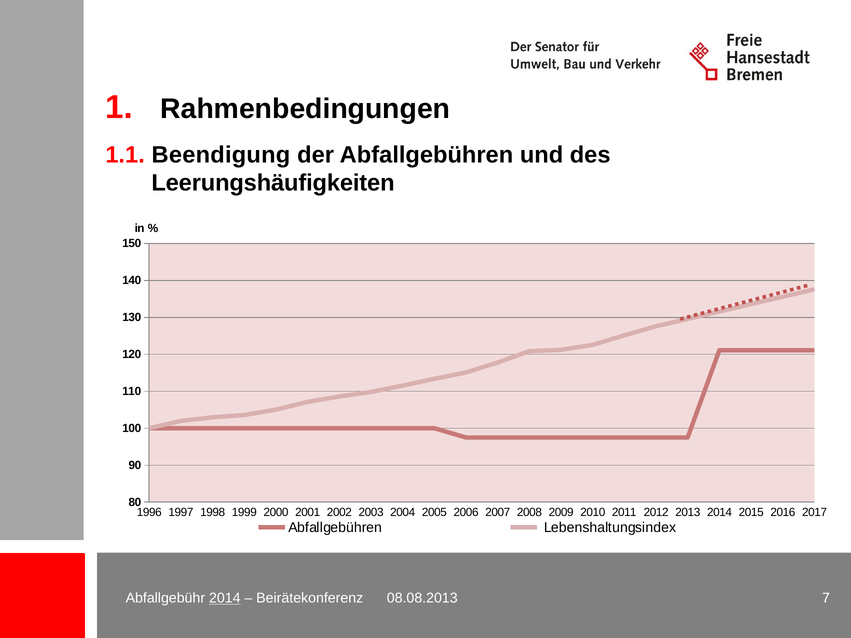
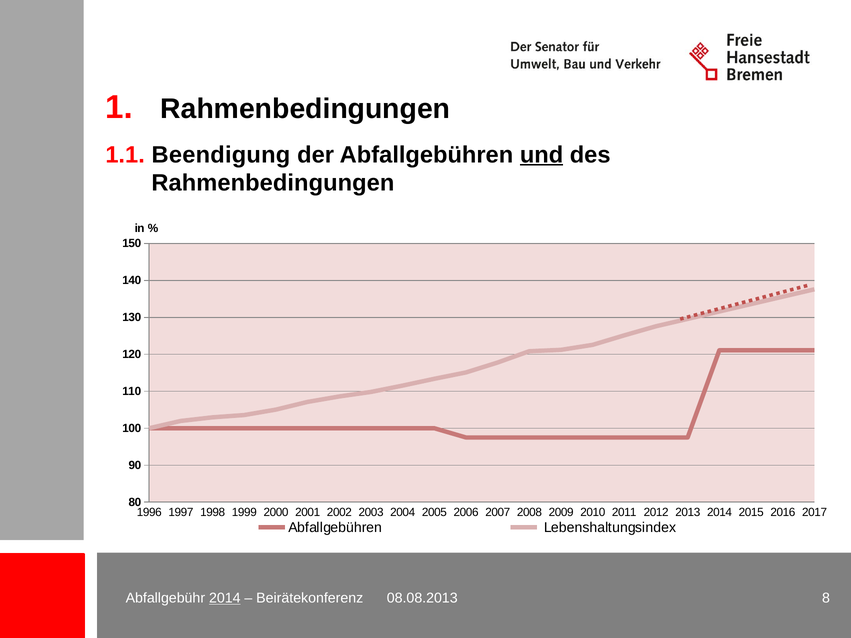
und underline: none -> present
Leerungshäufigkeiten at (273, 183): Leerungshäufigkeiten -> Rahmenbedingungen
7: 7 -> 8
